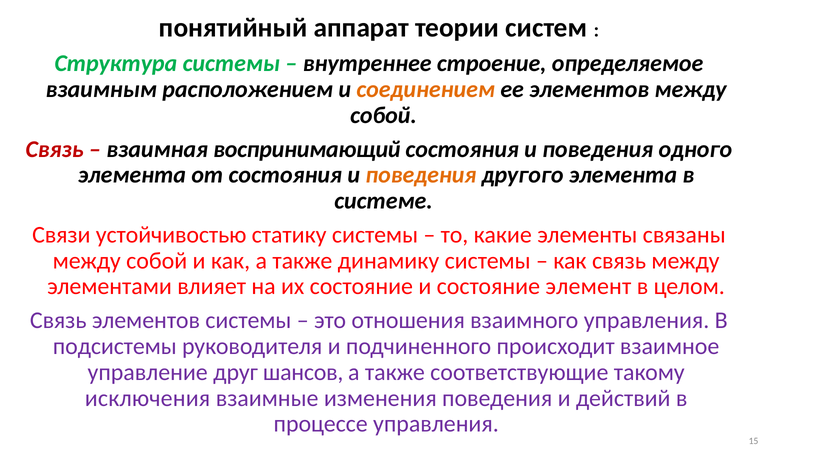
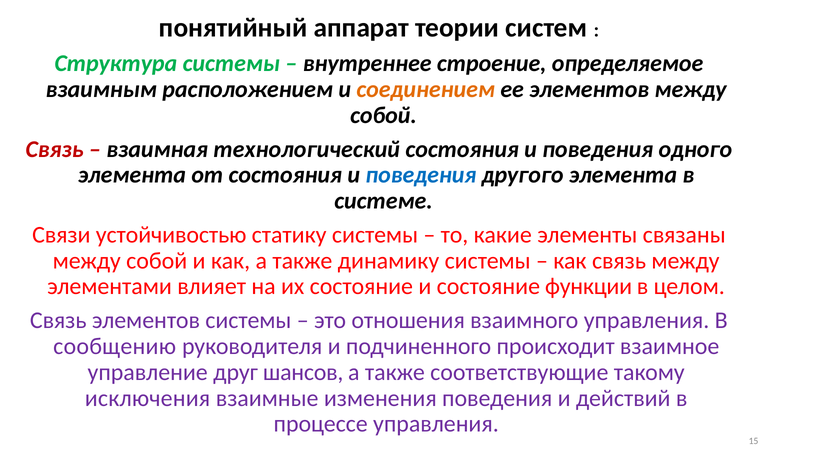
воспринимающий: воспринимающий -> технологический
поведения at (421, 175) colour: orange -> blue
элемент: элемент -> функции
подсистемы: подсистемы -> сообщению
